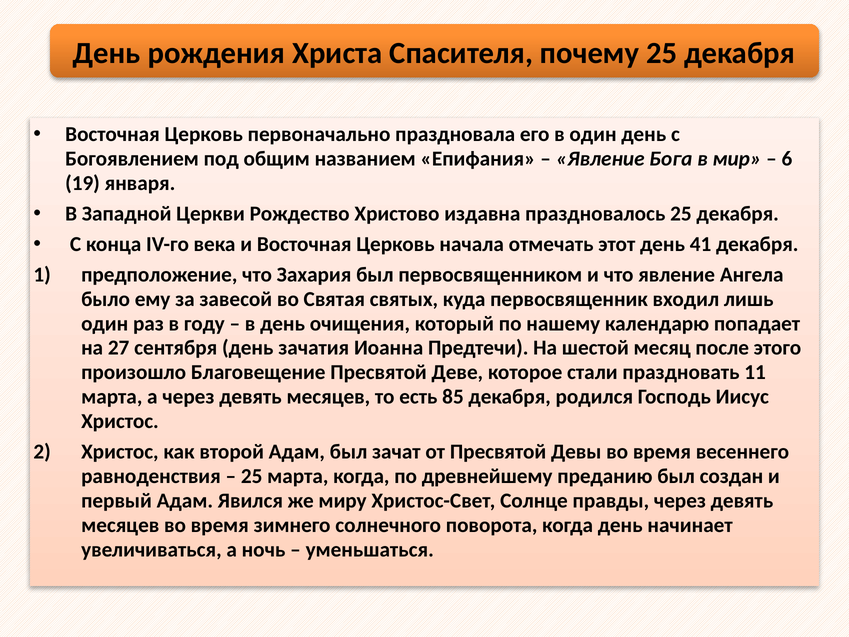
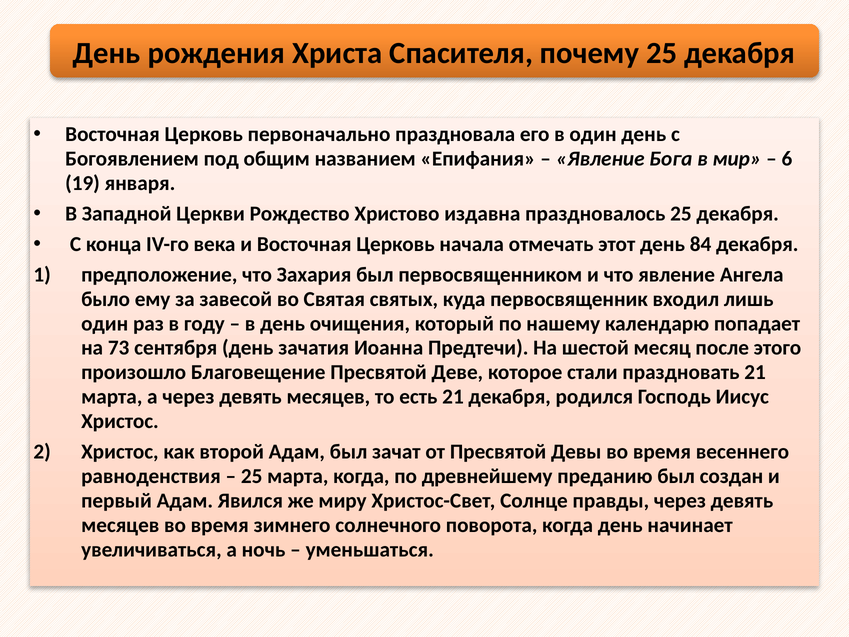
41: 41 -> 84
27: 27 -> 73
праздновать 11: 11 -> 21
есть 85: 85 -> 21
